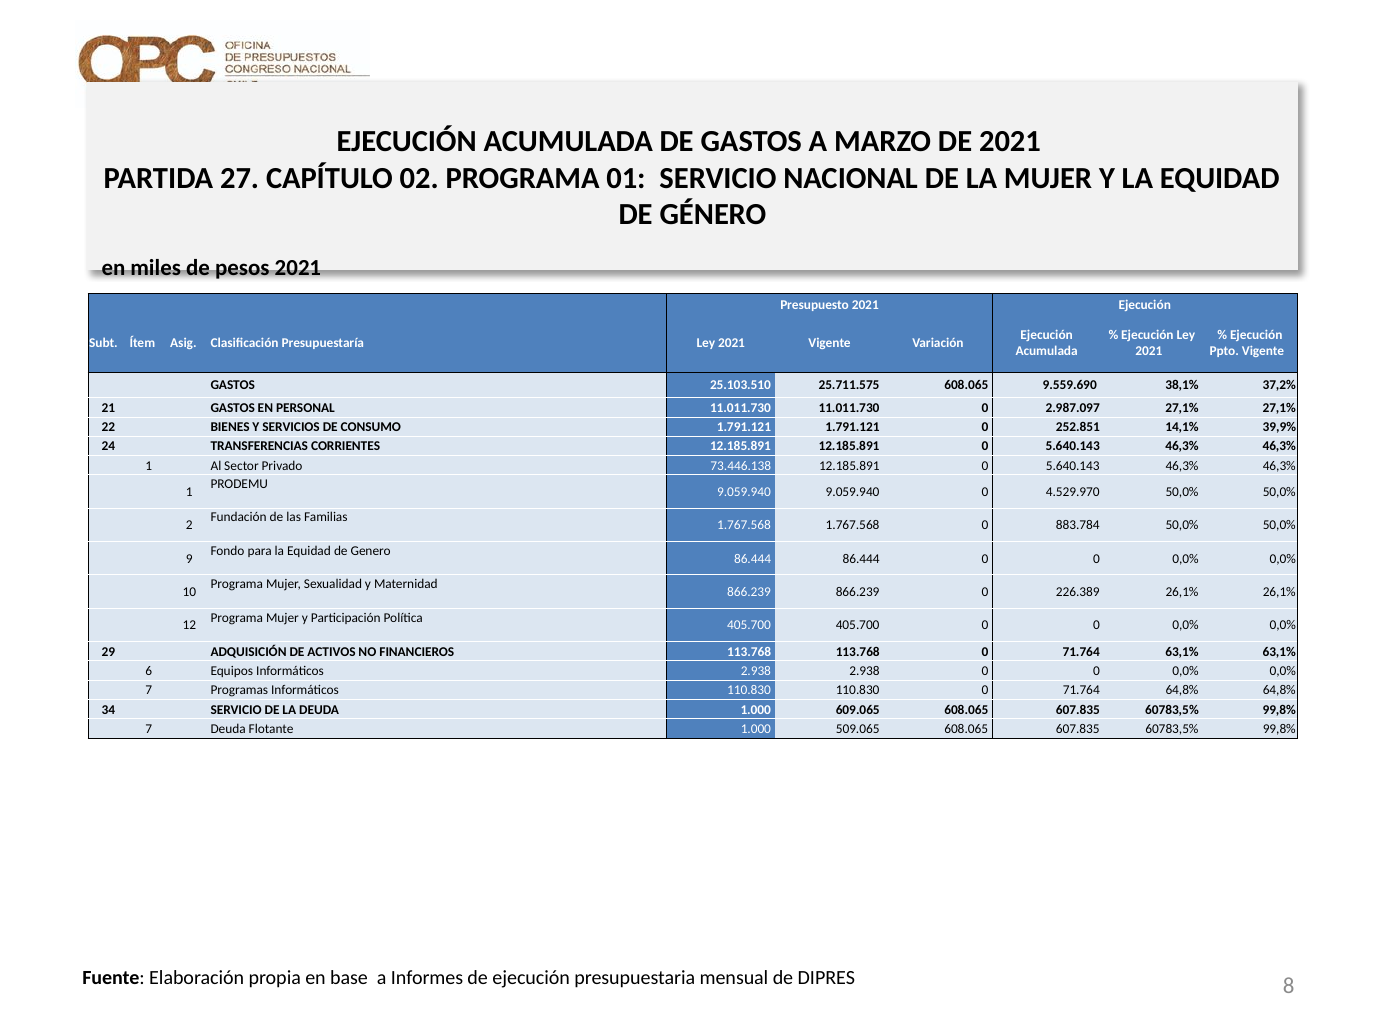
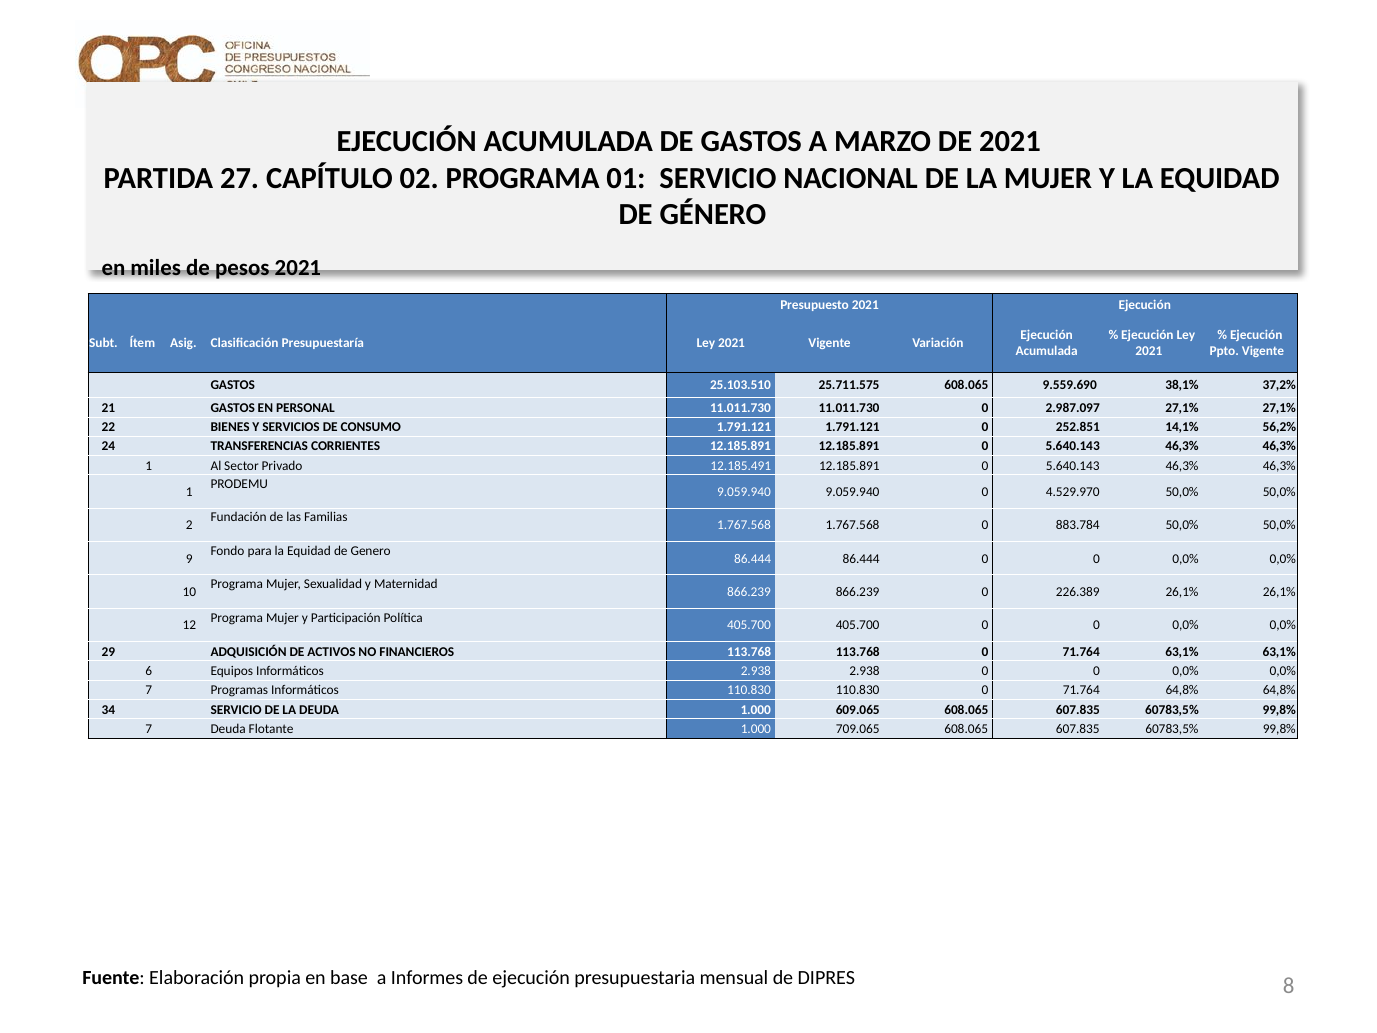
39,9%: 39,9% -> 56,2%
73.446.138: 73.446.138 -> 12.185.491
509.065: 509.065 -> 709.065
